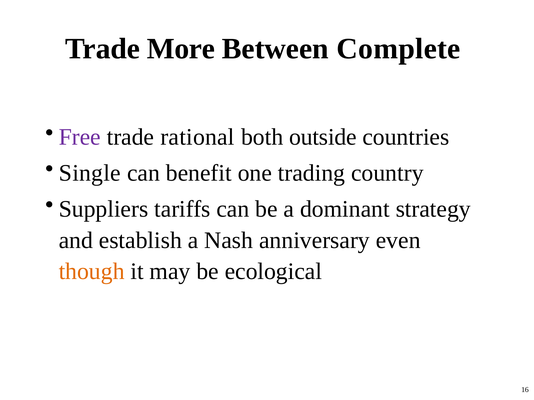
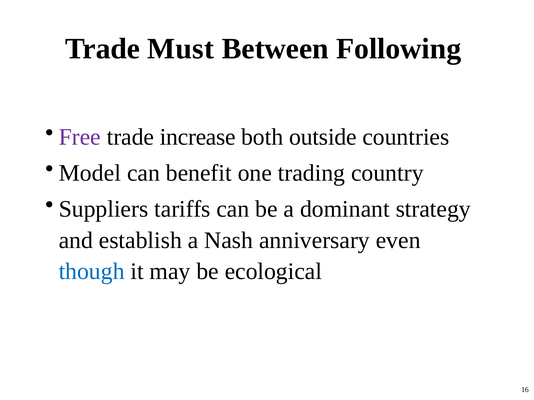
More: More -> Must
Complete: Complete -> Following
rational: rational -> increase
Single: Single -> Model
though colour: orange -> blue
